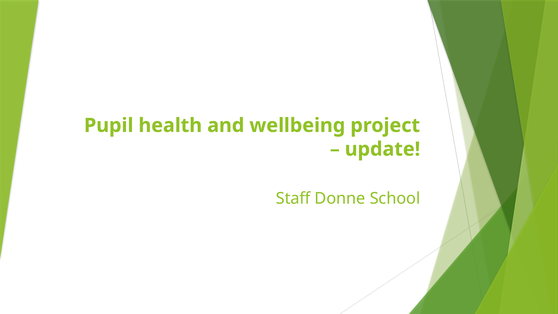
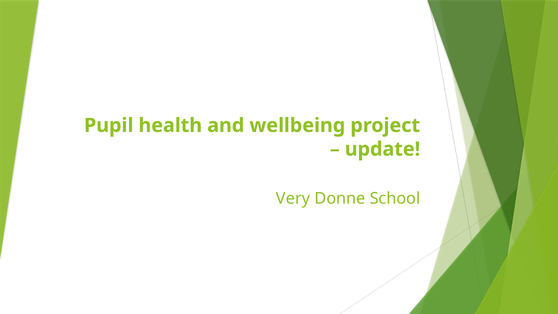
Staff: Staff -> Very
